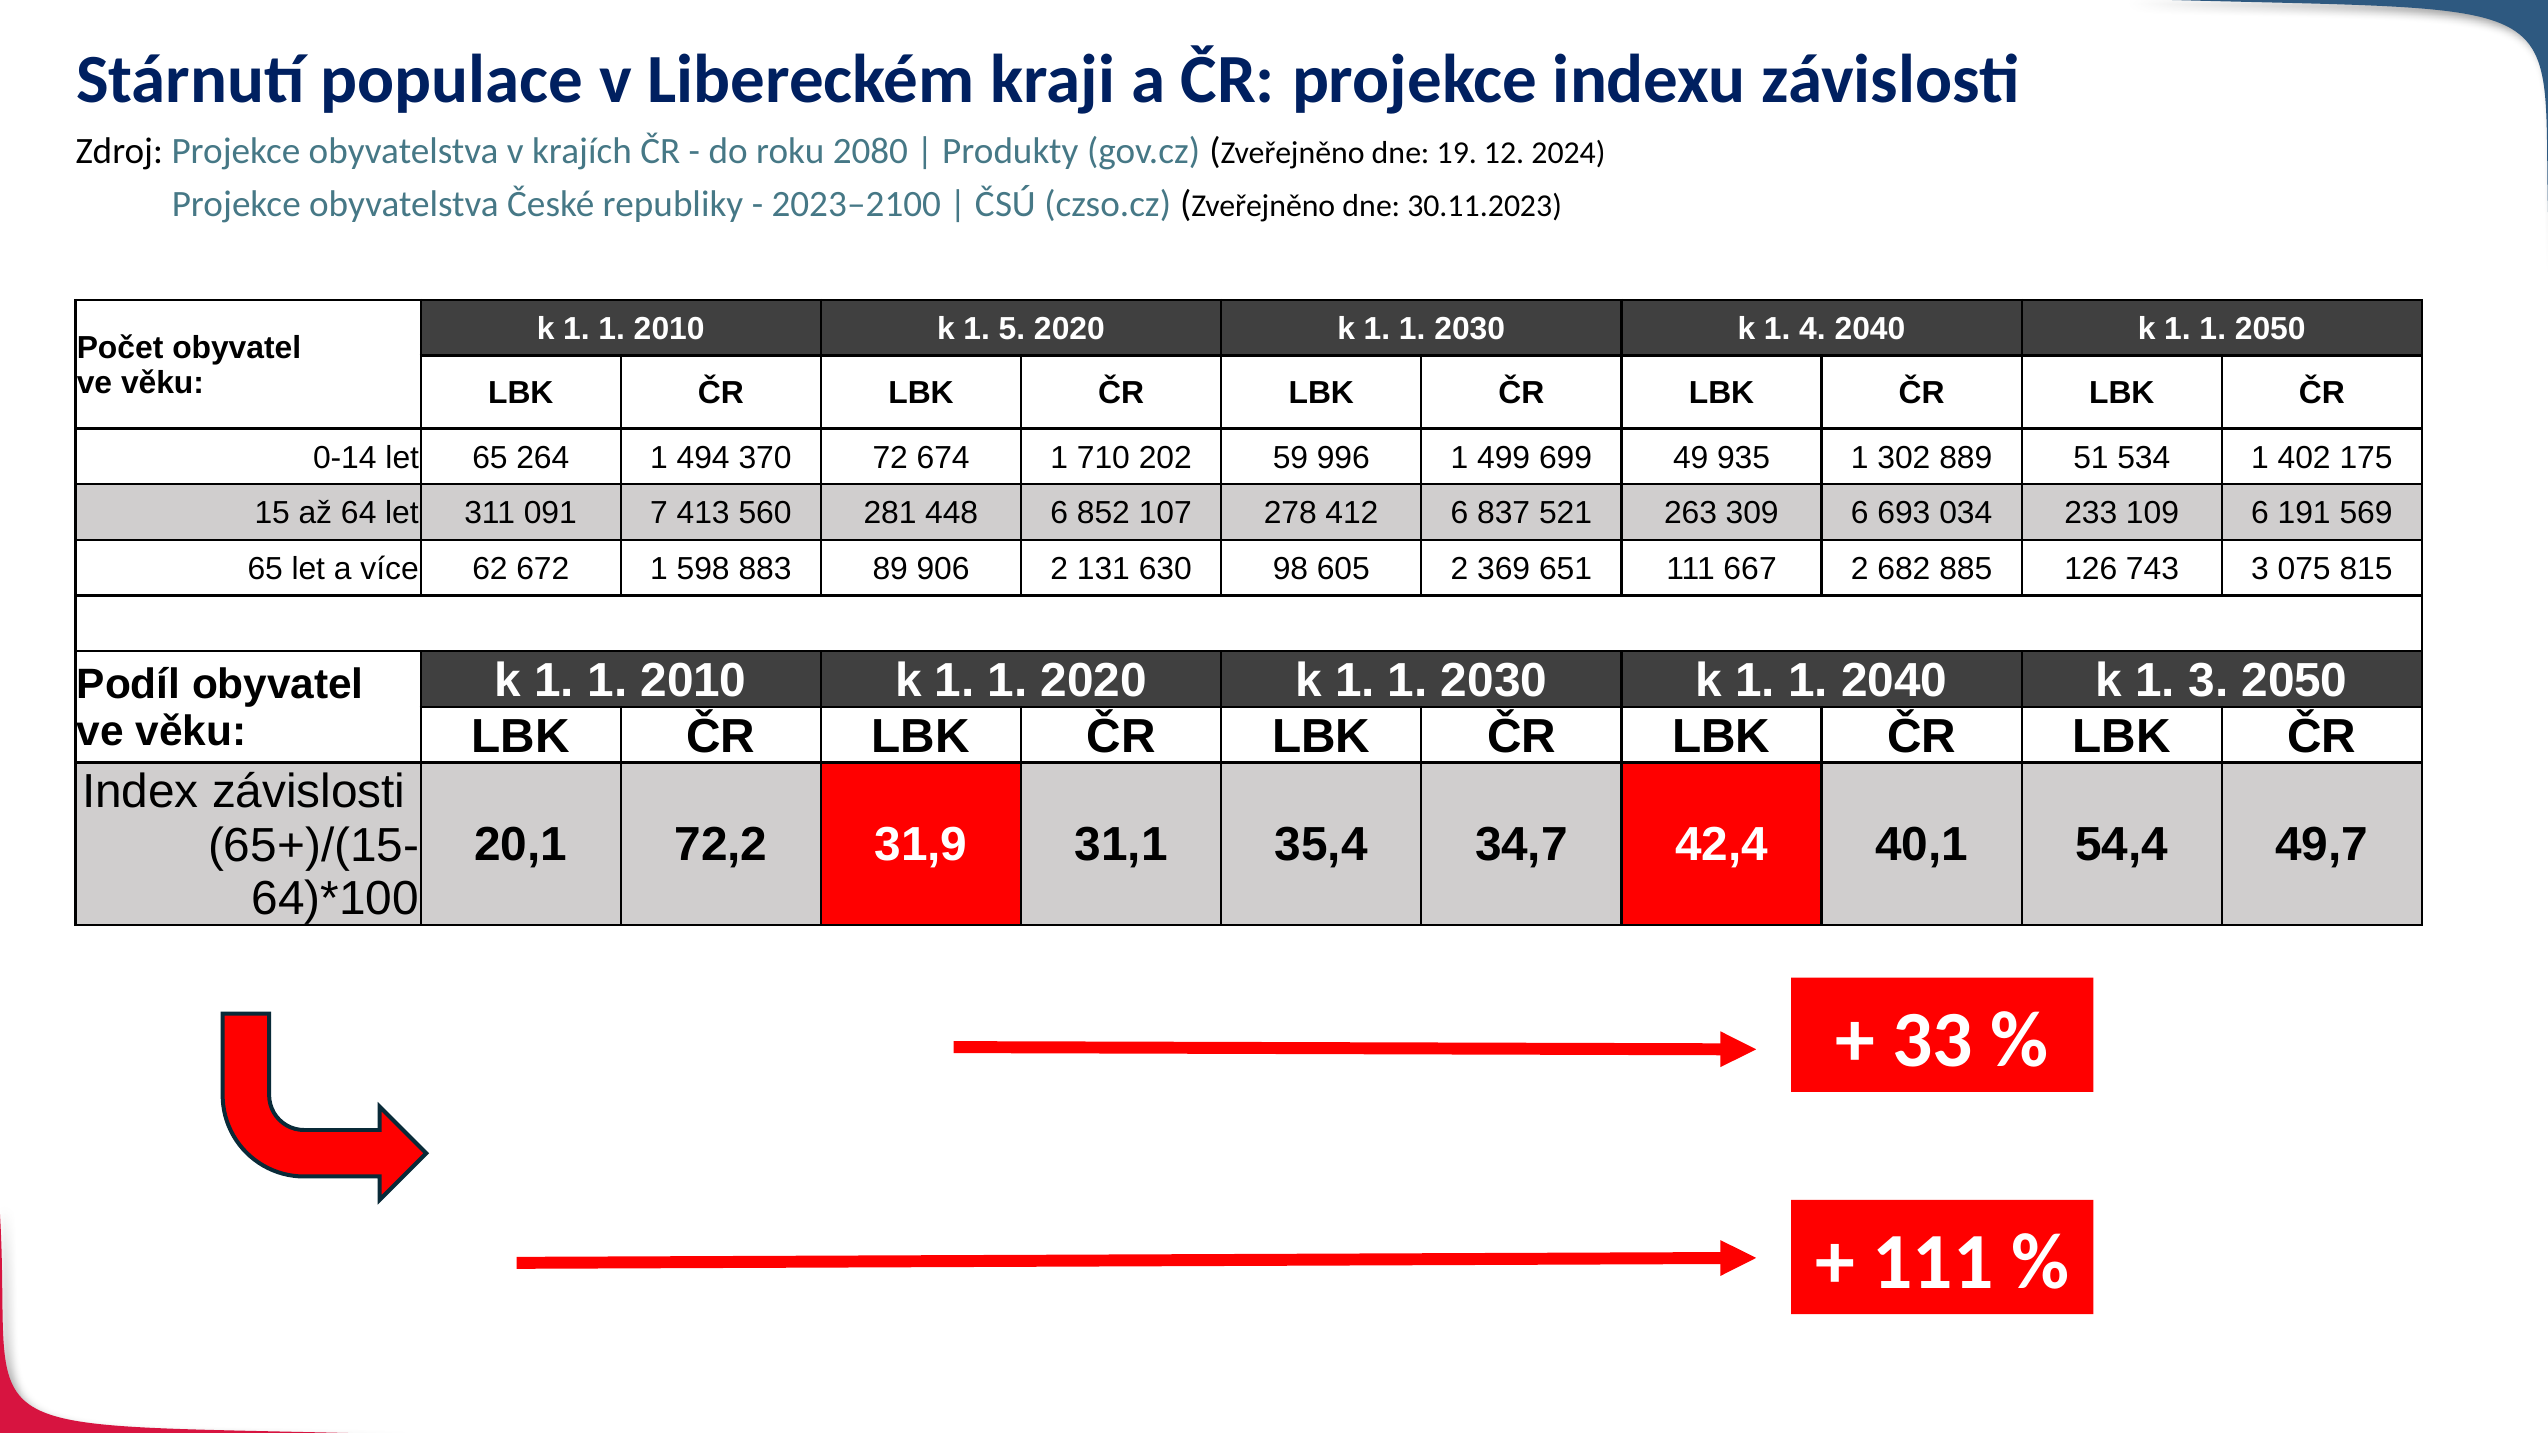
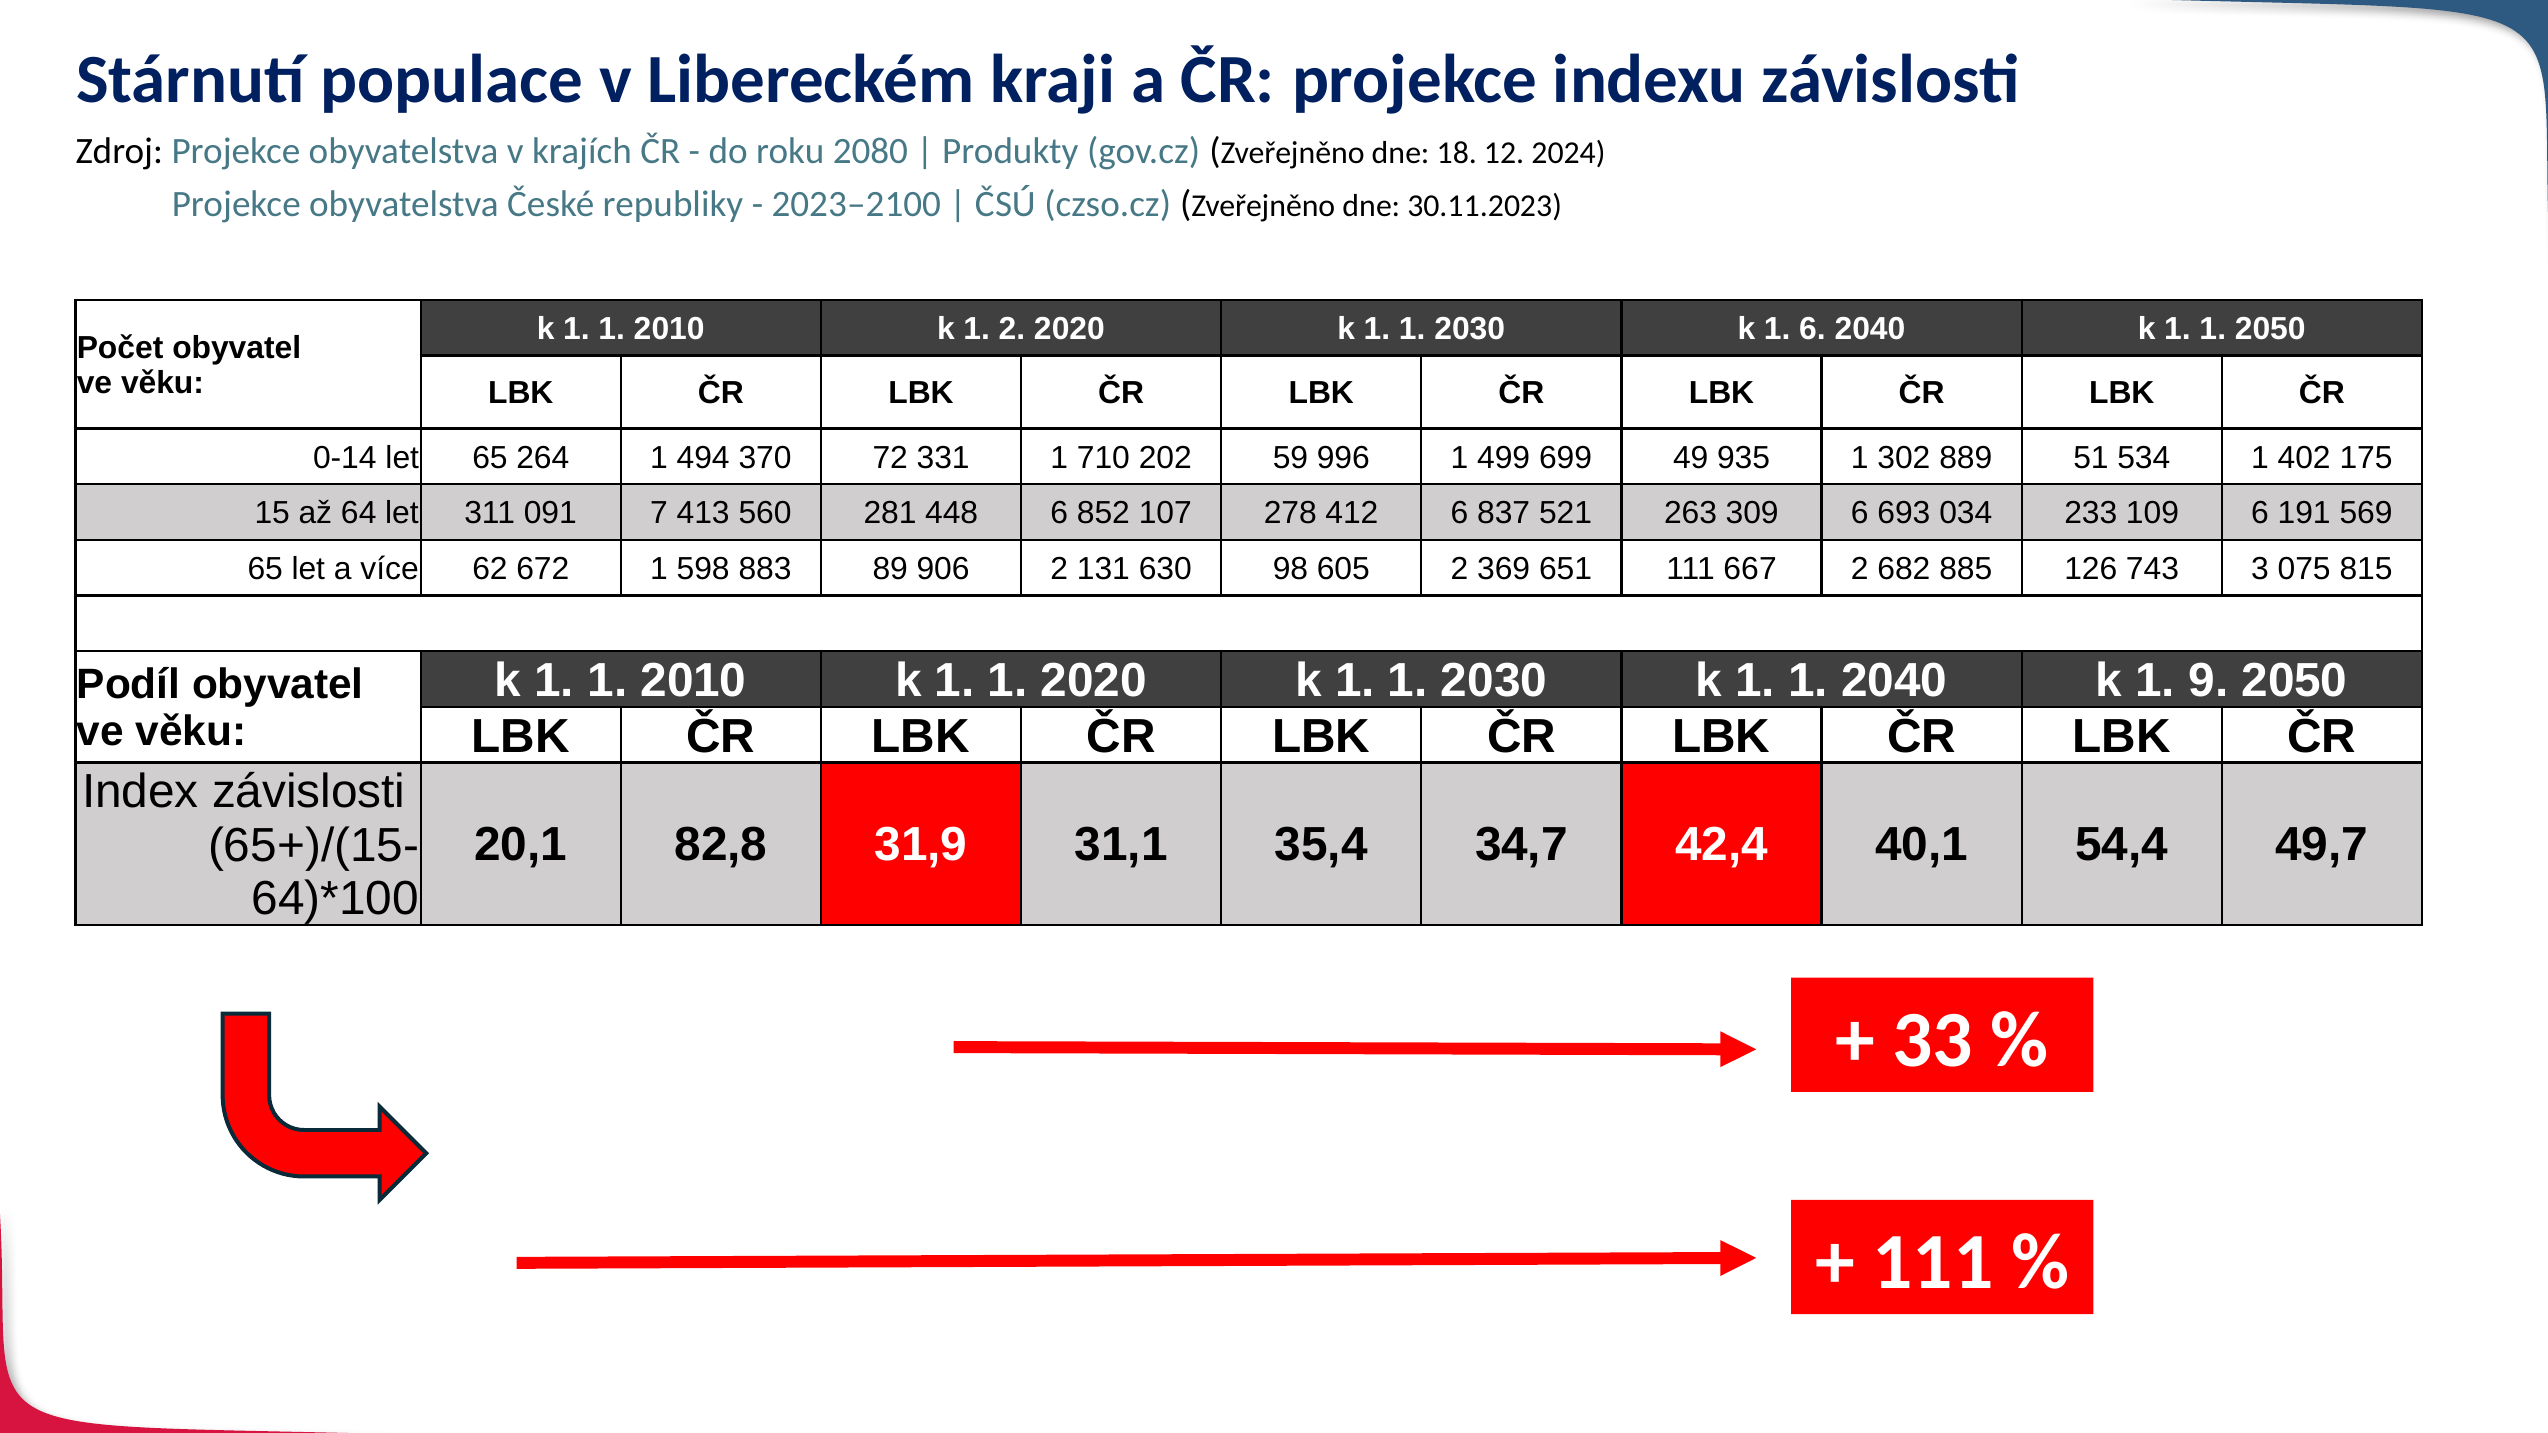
19: 19 -> 18
1 5: 5 -> 2
1 4: 4 -> 6
674: 674 -> 331
1 3: 3 -> 9
72,2: 72,2 -> 82,8
